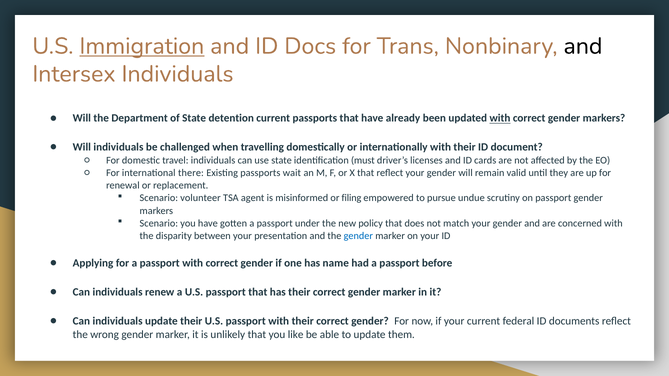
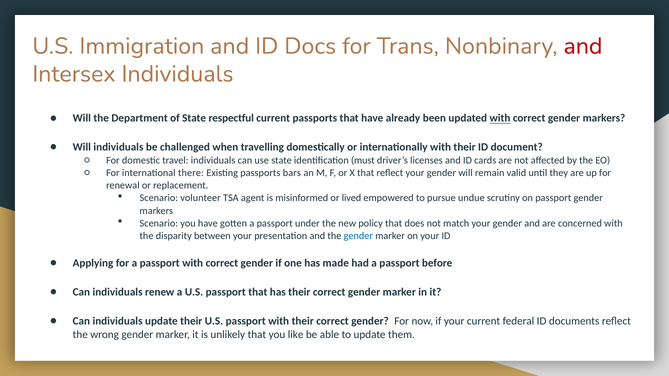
Immigration underline: present -> none
and at (583, 46) colour: black -> red
detention: detention -> respectful
wait: wait -> bars
filing: filing -> lived
name: name -> made
